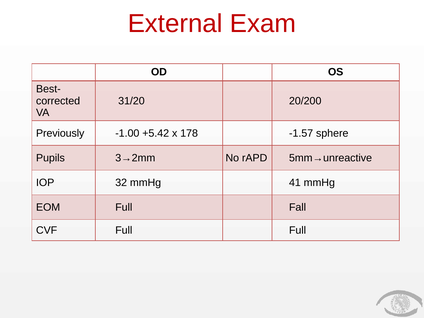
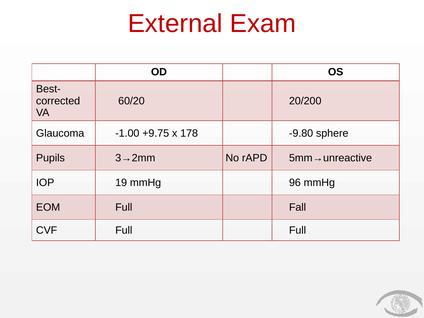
31/20: 31/20 -> 60/20
Previously: Previously -> Glaucoma
+5.42: +5.42 -> +9.75
-1.57: -1.57 -> -9.80
32: 32 -> 19
41: 41 -> 96
